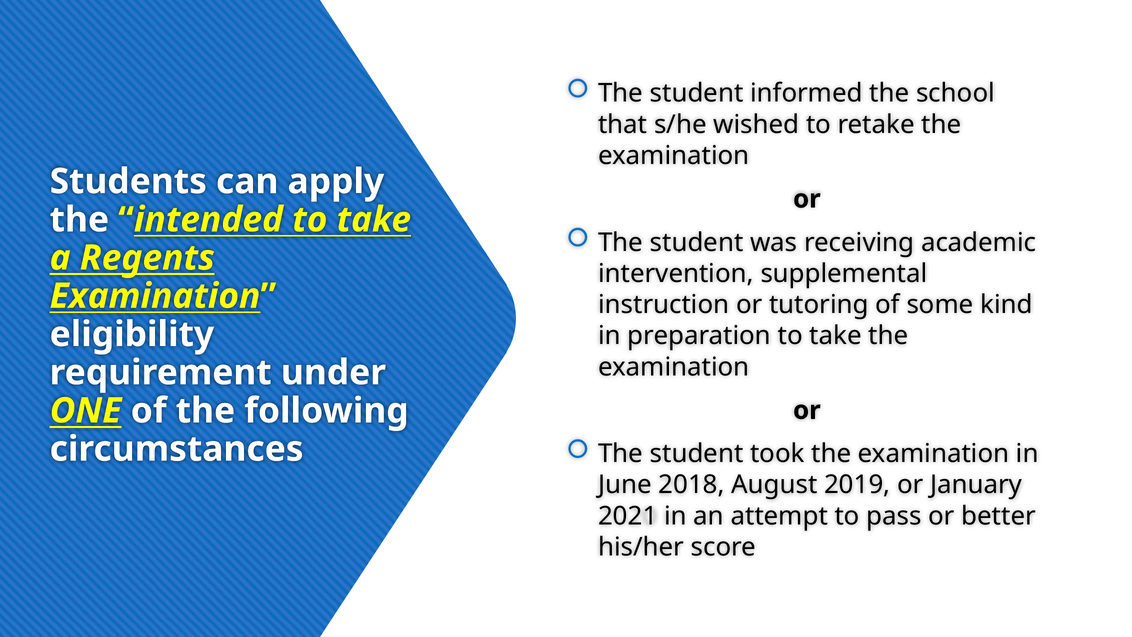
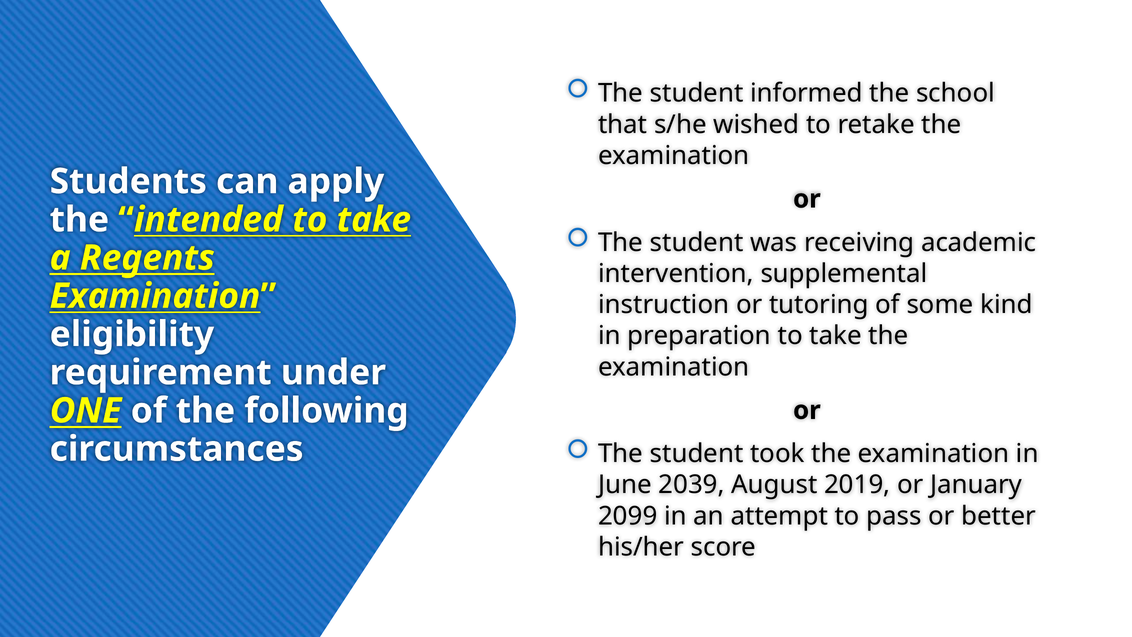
2018: 2018 -> 2039
2021: 2021 -> 2099
